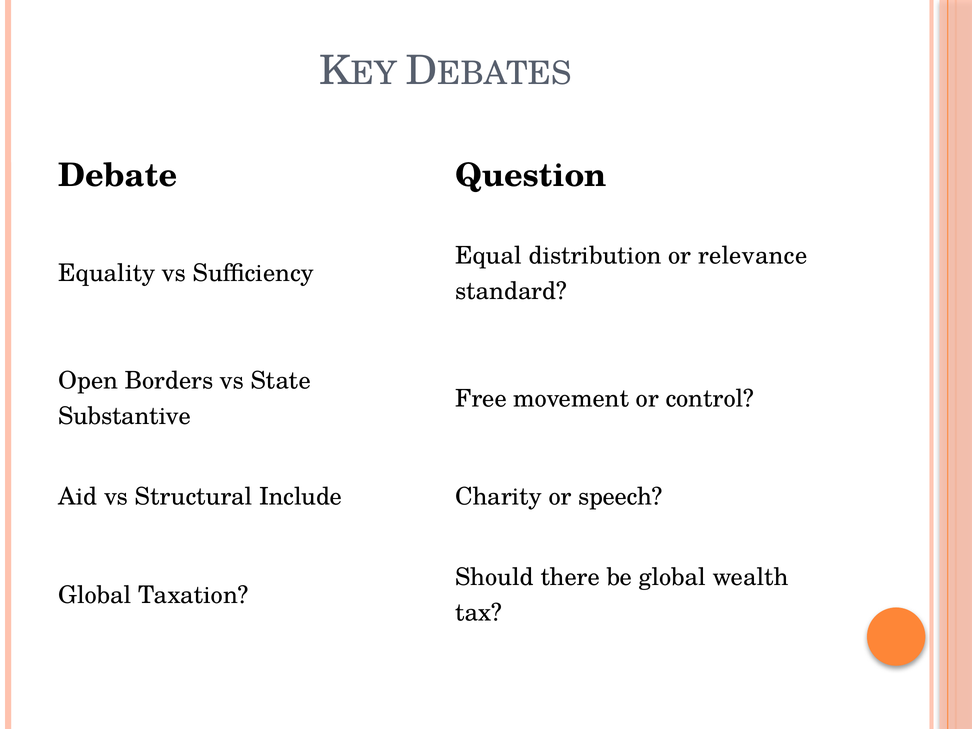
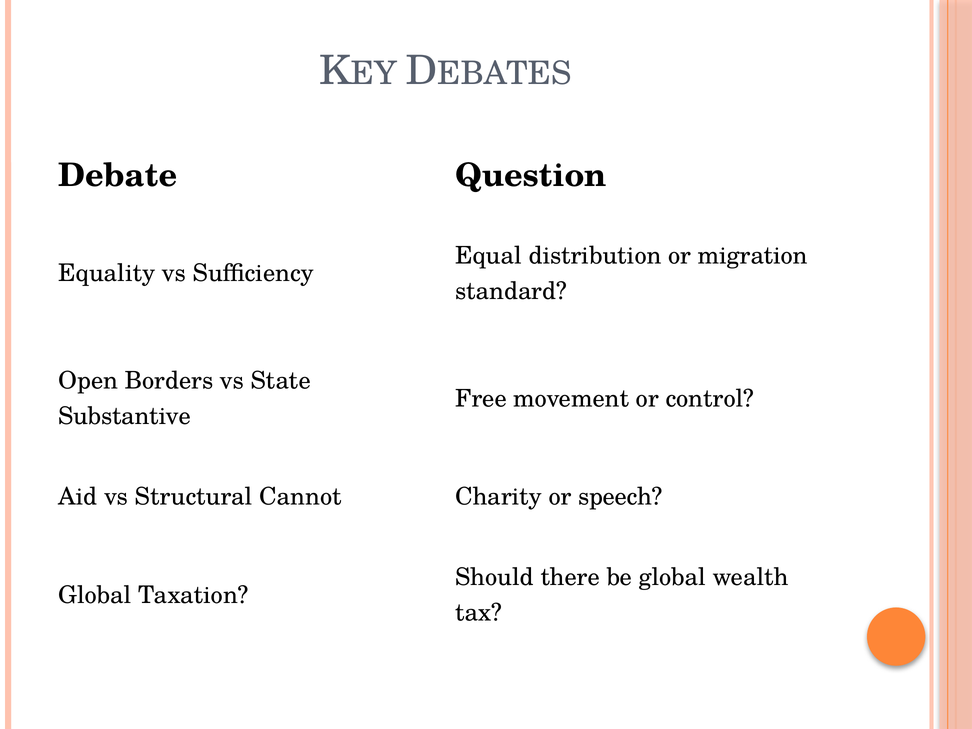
relevance: relevance -> migration
Include: Include -> Cannot
